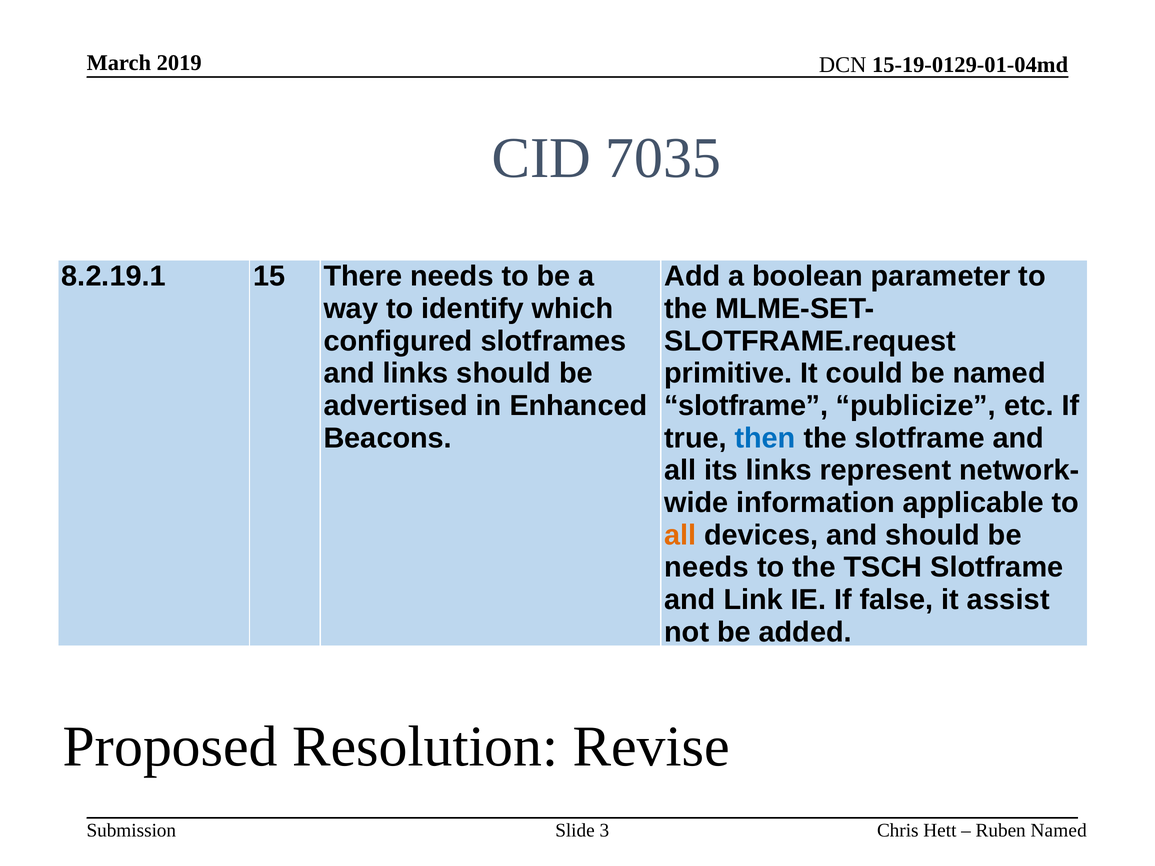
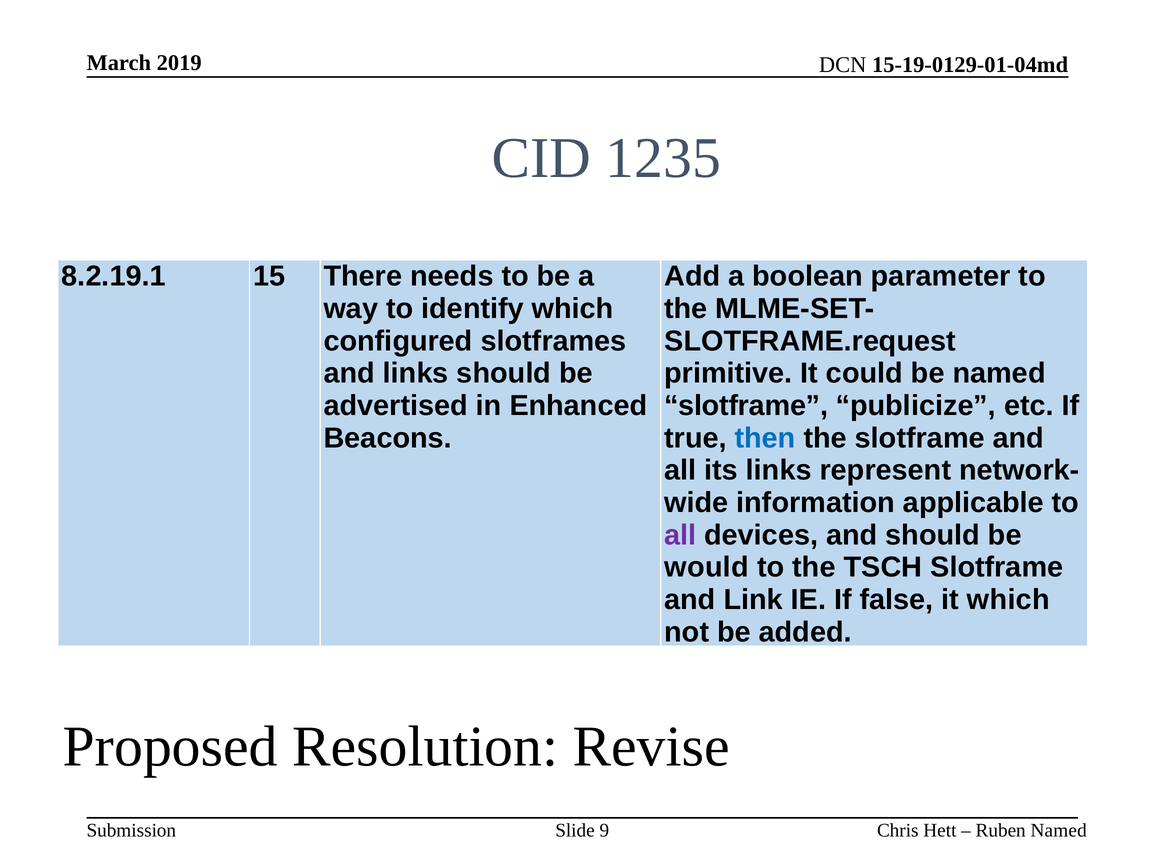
7035: 7035 -> 1235
all at (680, 535) colour: orange -> purple
needs at (707, 568): needs -> would
it assist: assist -> which
3: 3 -> 9
